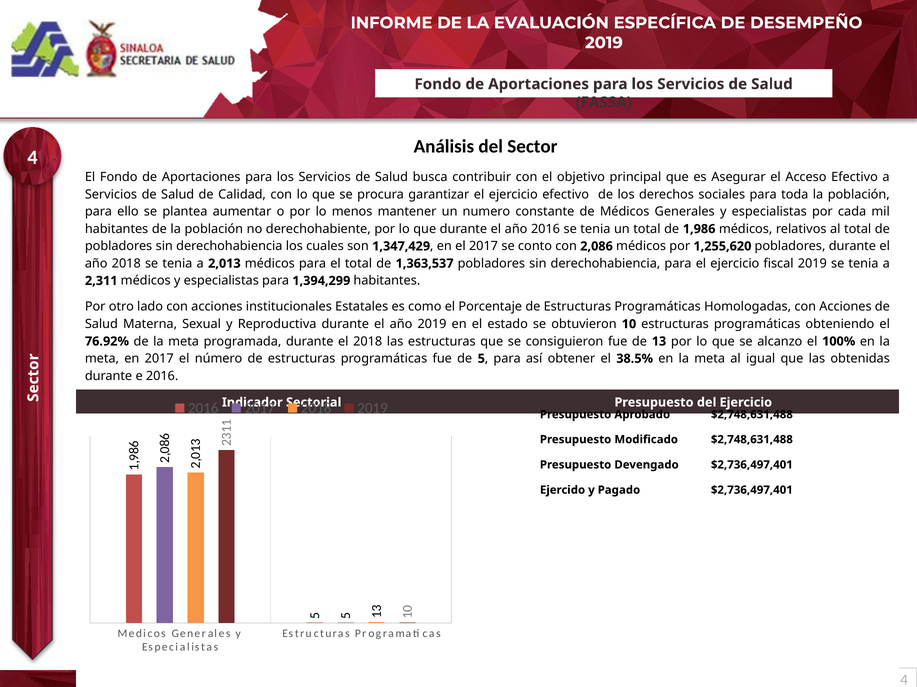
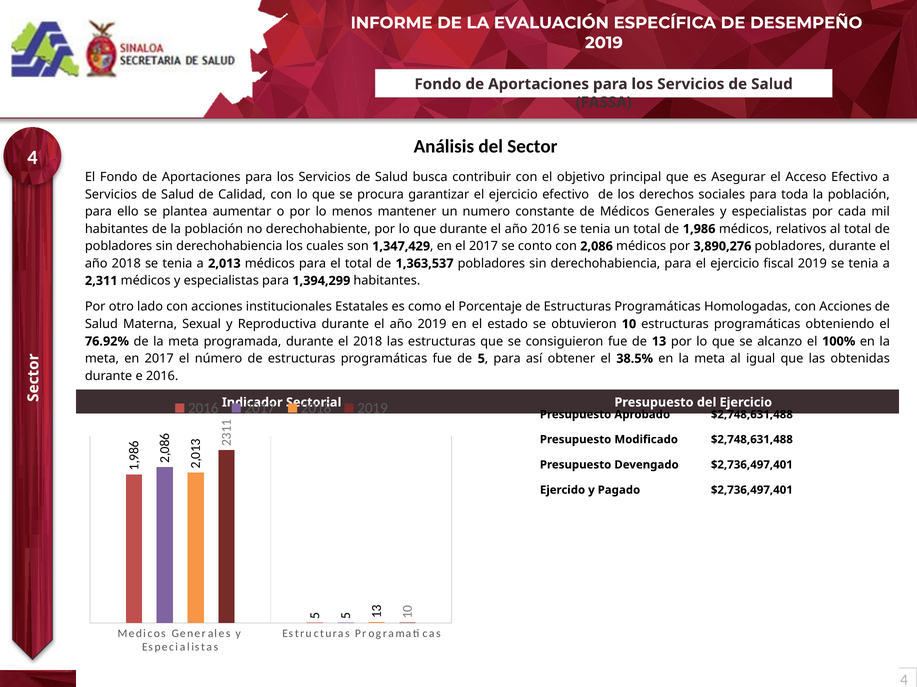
1,255,620: 1,255,620 -> 3,890,276
